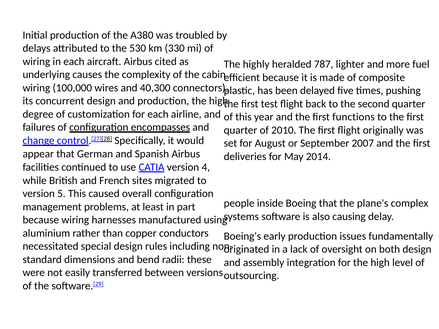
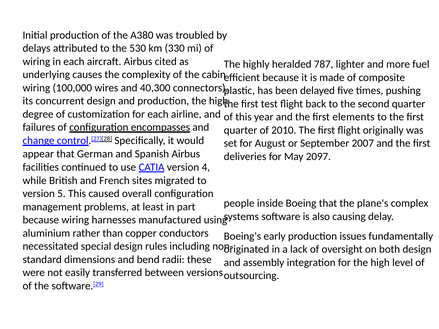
functions: functions -> elements
2014: 2014 -> 2097
